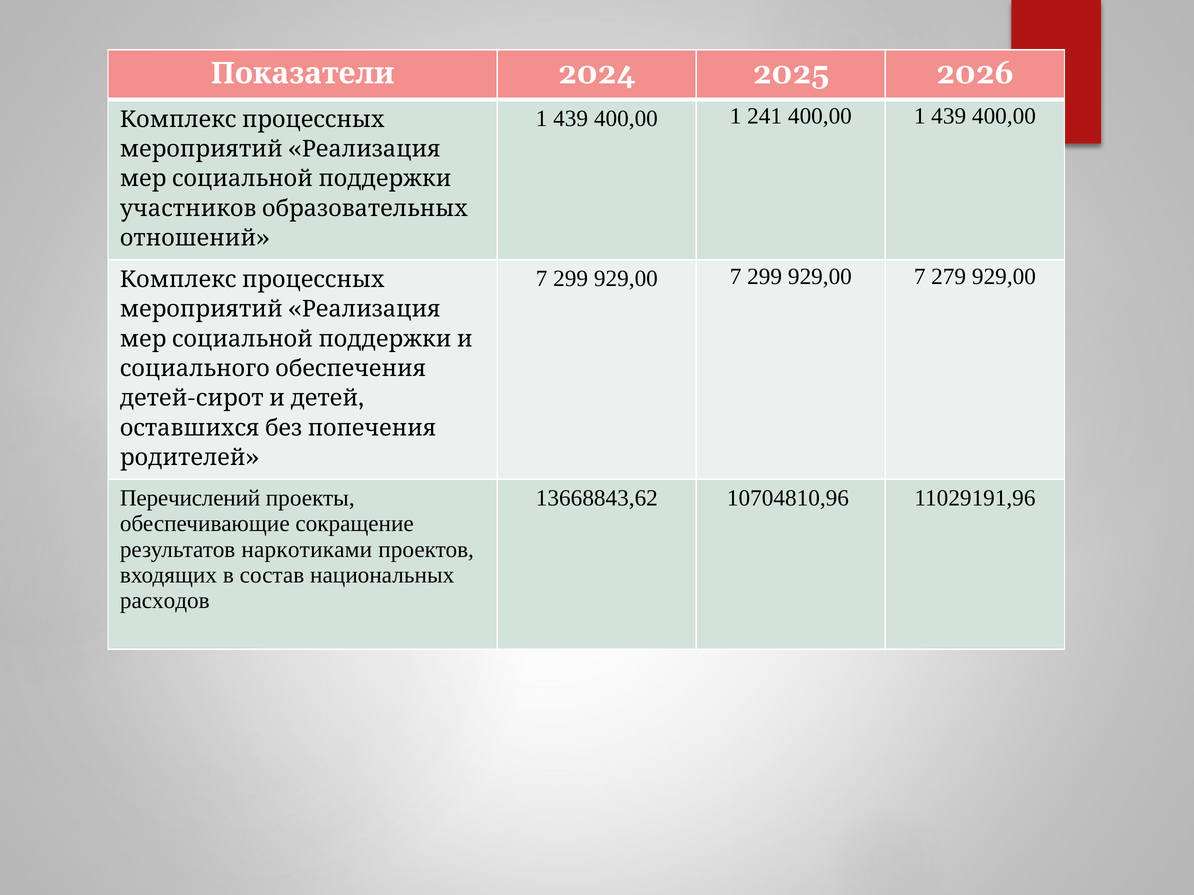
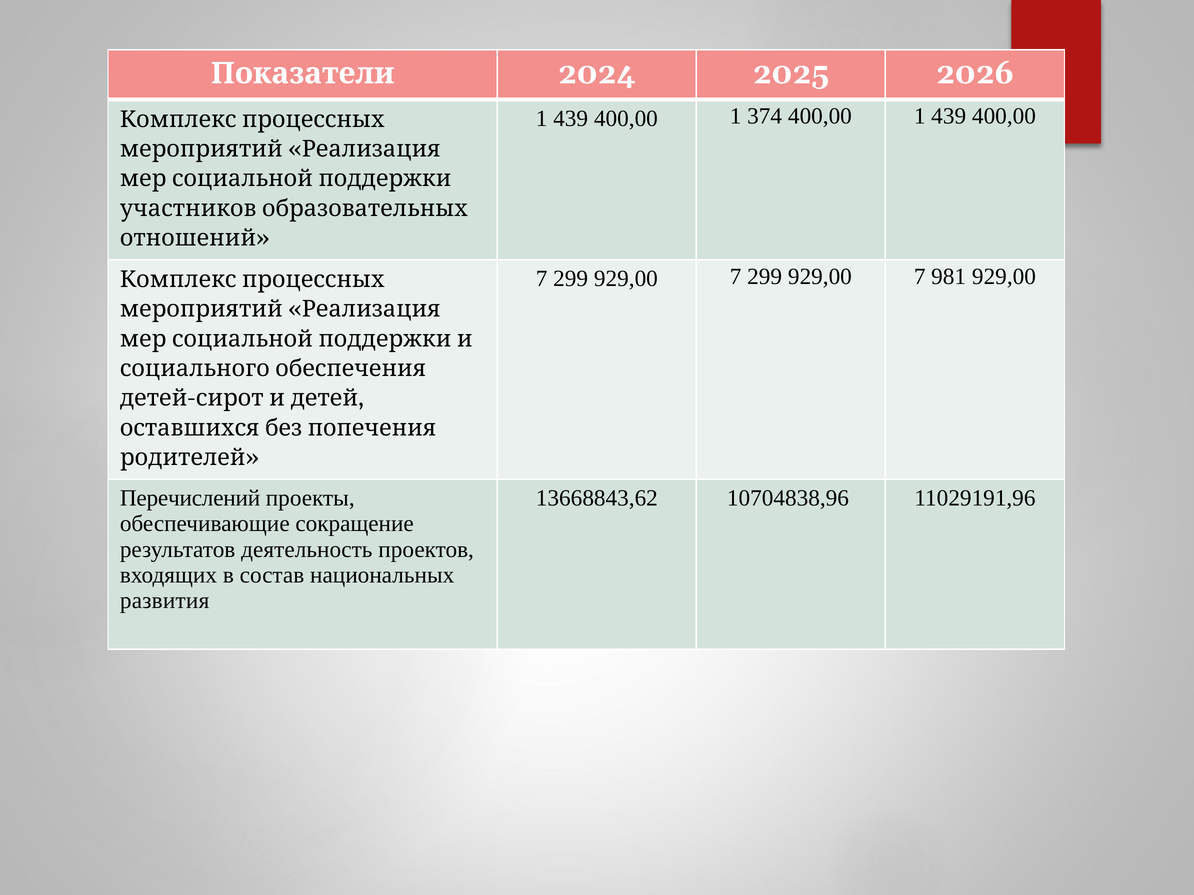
241: 241 -> 374
279: 279 -> 981
10704810,96: 10704810,96 -> 10704838,96
наркотиками: наркотиками -> деятельность
расходов: расходов -> развития
